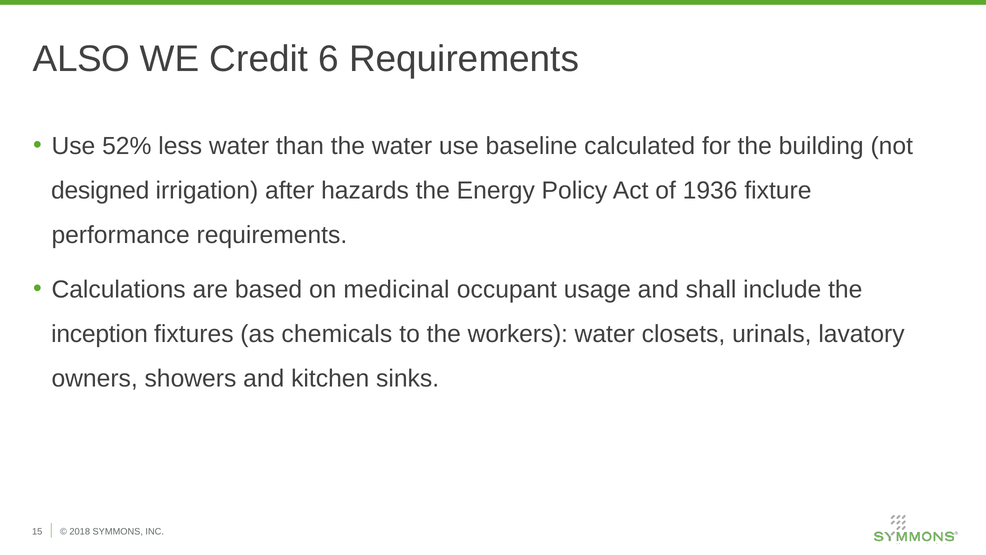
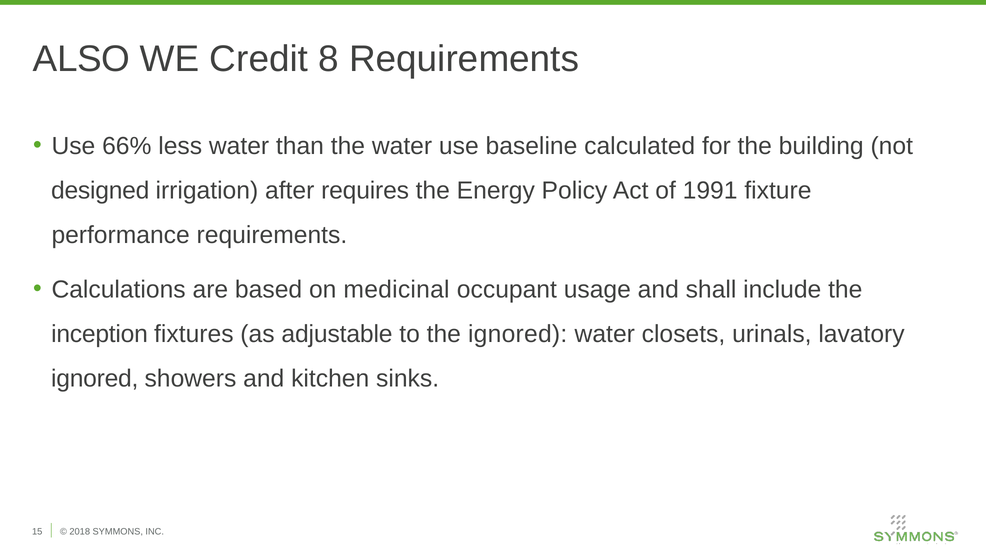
6: 6 -> 8
52%: 52% -> 66%
hazards: hazards -> requires
1936: 1936 -> 1991
chemicals: chemicals -> adjustable
the workers: workers -> ignored
owners at (95, 378): owners -> ignored
